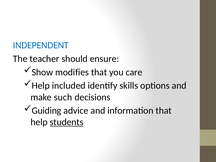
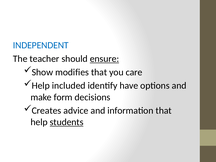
ensure underline: none -> present
skills: skills -> have
such: such -> form
Guiding: Guiding -> Creates
